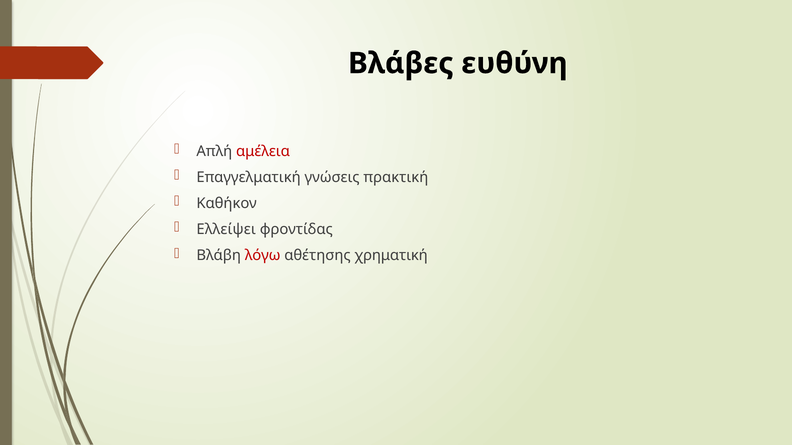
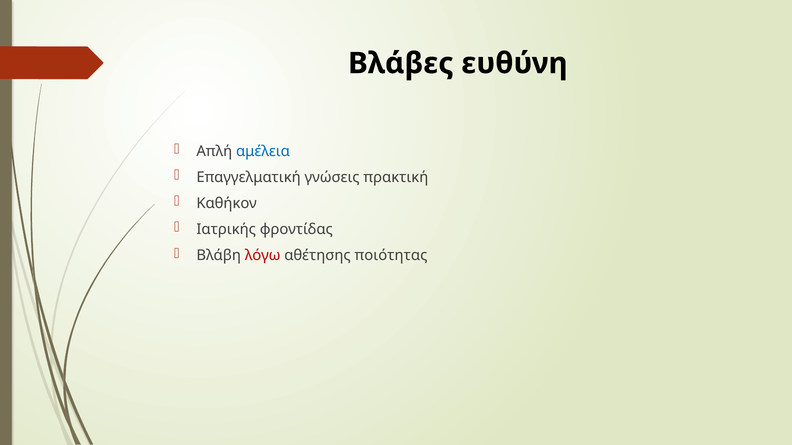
αμέλεια colour: red -> blue
Ελλείψει: Ελλείψει -> Ιατρικής
χρηματική: χρηματική -> ποιότητας
